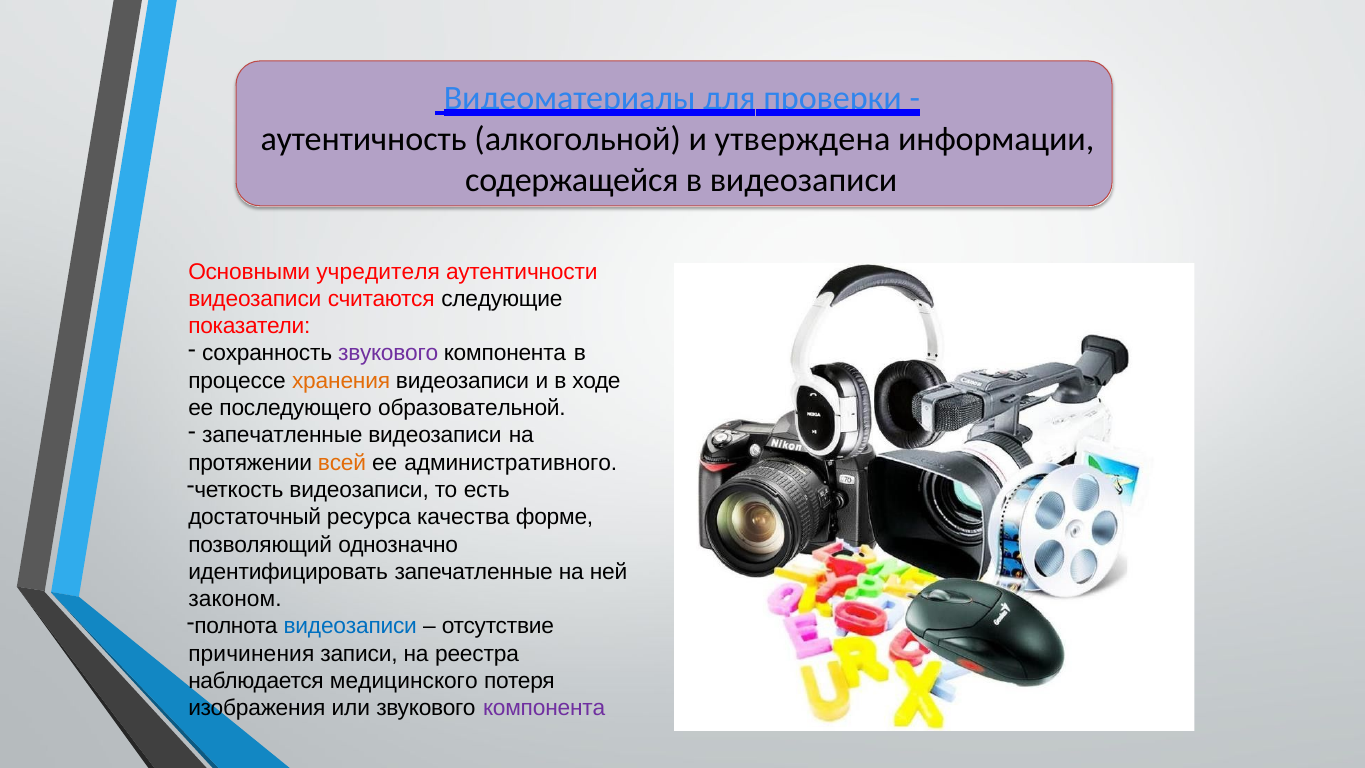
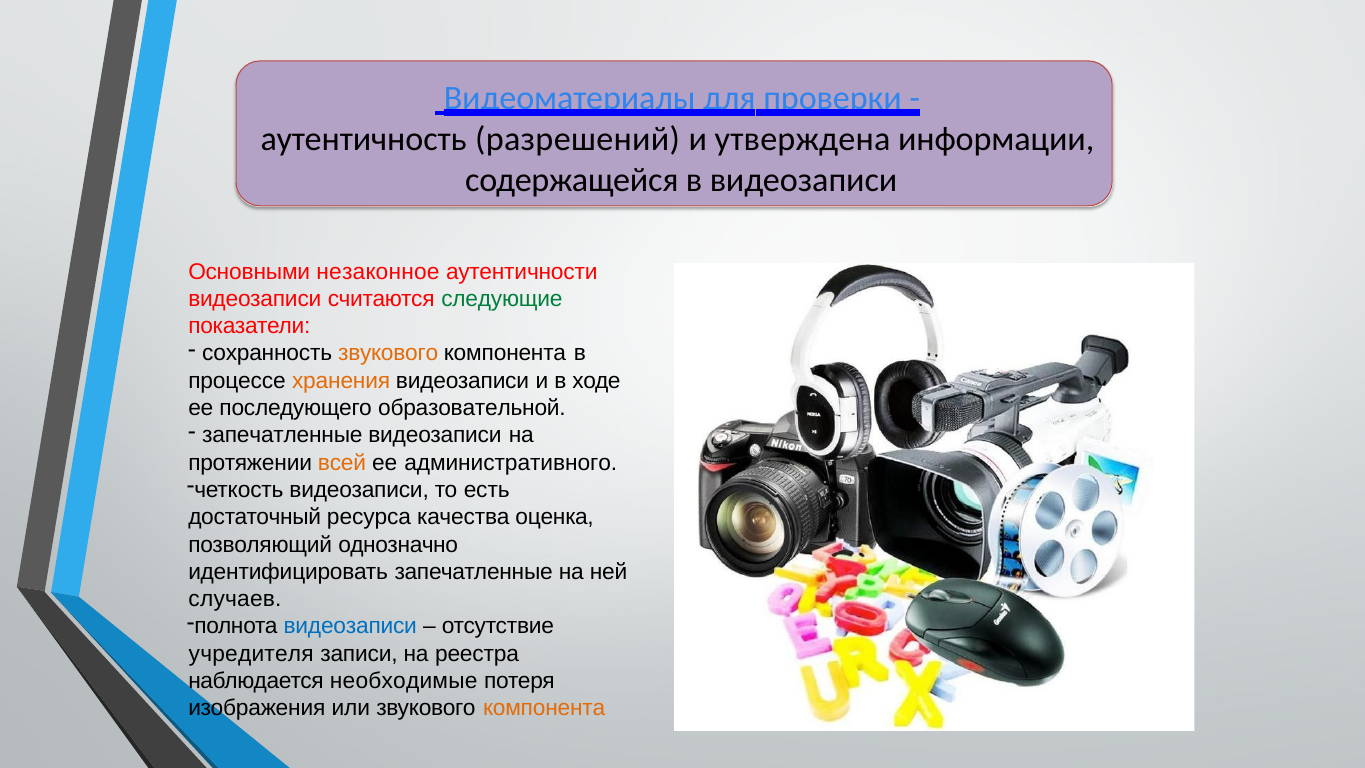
алкогольной: алкогольной -> разрешений
учредителя: учредителя -> незаконное
следующие colour: black -> green
звукового at (388, 353) colour: purple -> orange
форме: форме -> оценка
законом: законом -> случаев
причинения: причинения -> учредителя
медицинского: медицинского -> необходимые
компонента at (544, 708) colour: purple -> orange
